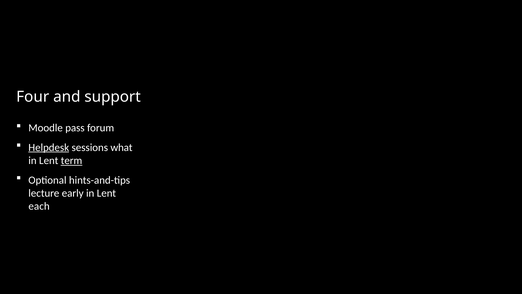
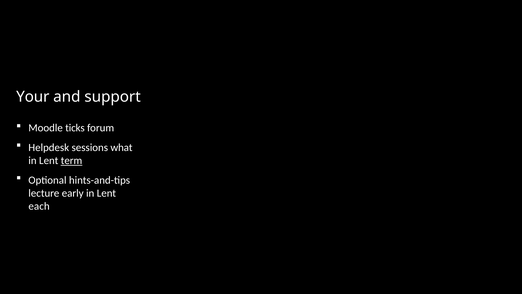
Four: Four -> Your
pass: pass -> ticks
Helpdesk underline: present -> none
